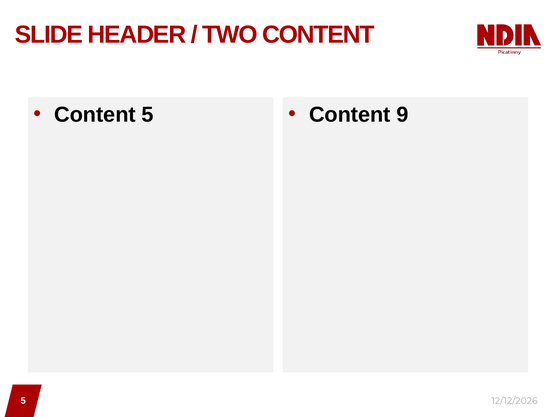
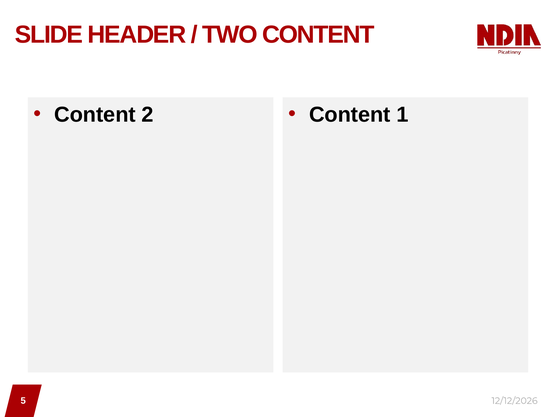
Content 5: 5 -> 2
9: 9 -> 1
